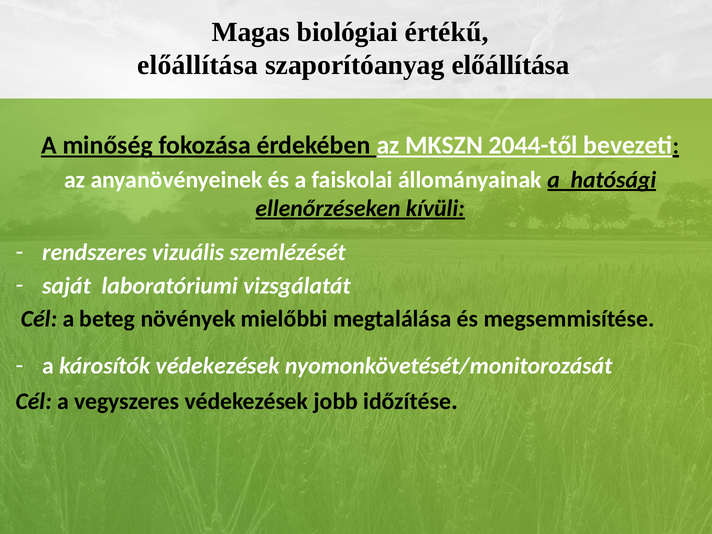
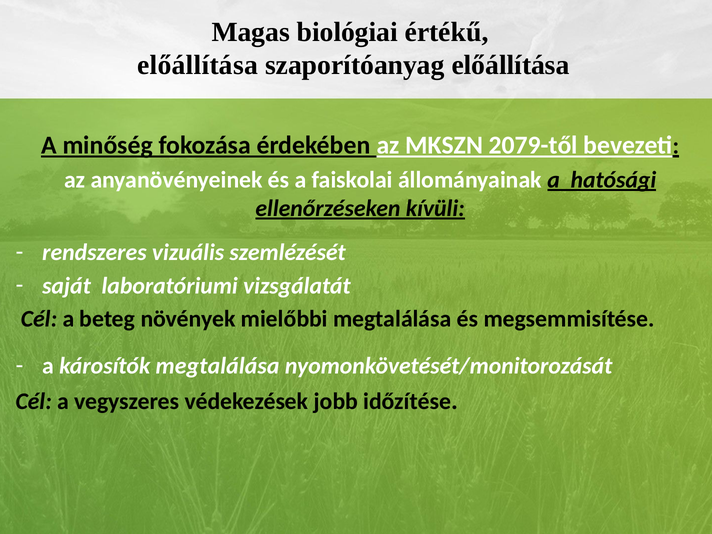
2044-től: 2044-től -> 2079-től
károsítók védekezések: védekezések -> megtalálása
